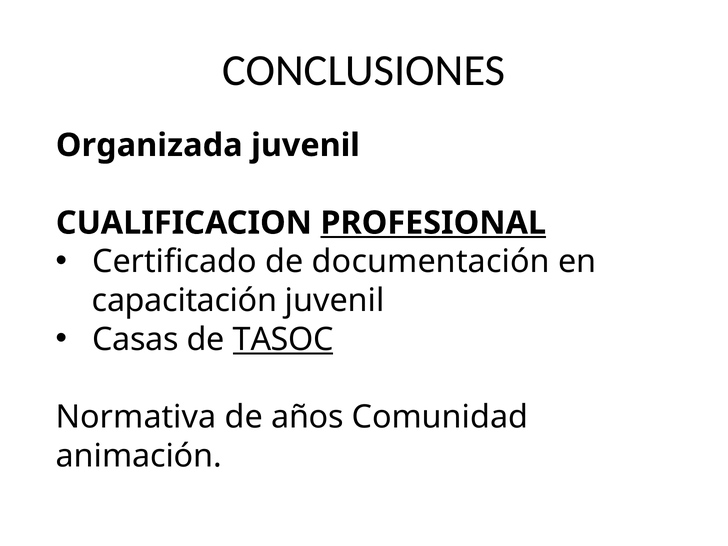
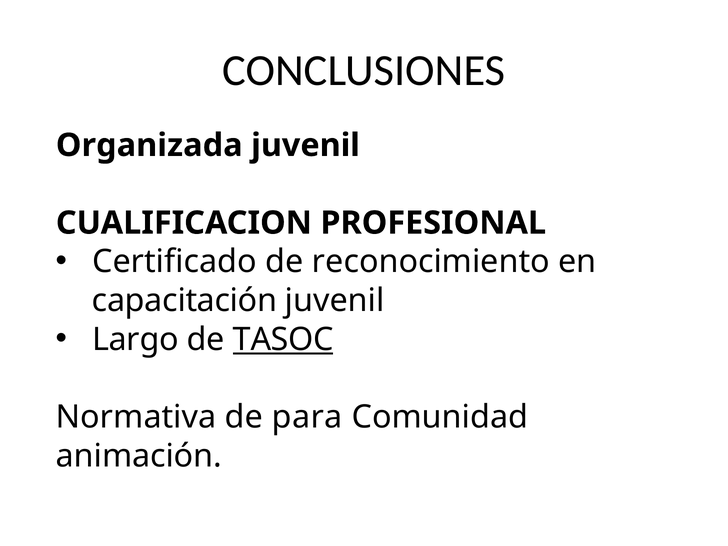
PROFESIONAL underline: present -> none
documentación: documentación -> reconocimiento
Casas: Casas -> Largo
años: años -> para
